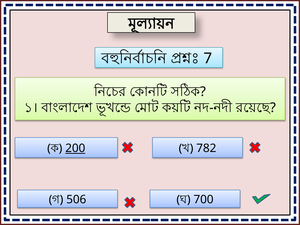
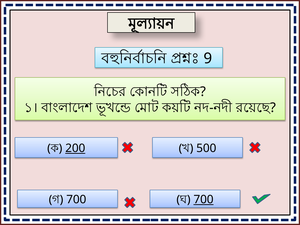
7: 7 -> 9
782: 782 -> 500
506 at (76, 200): 506 -> 700
700 at (204, 200) underline: none -> present
